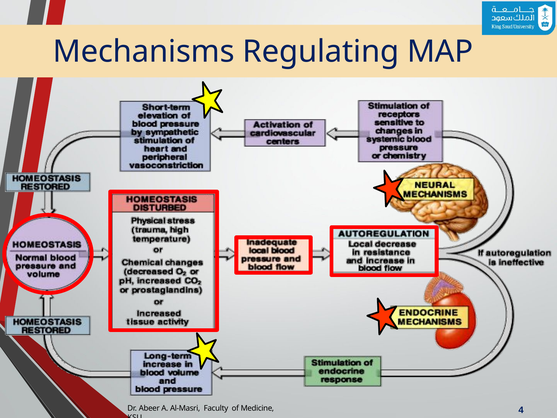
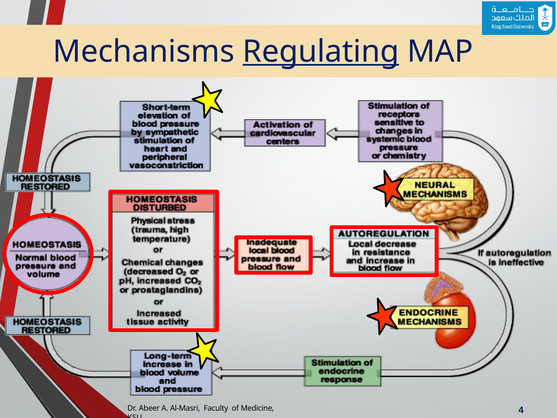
Regulating underline: none -> present
